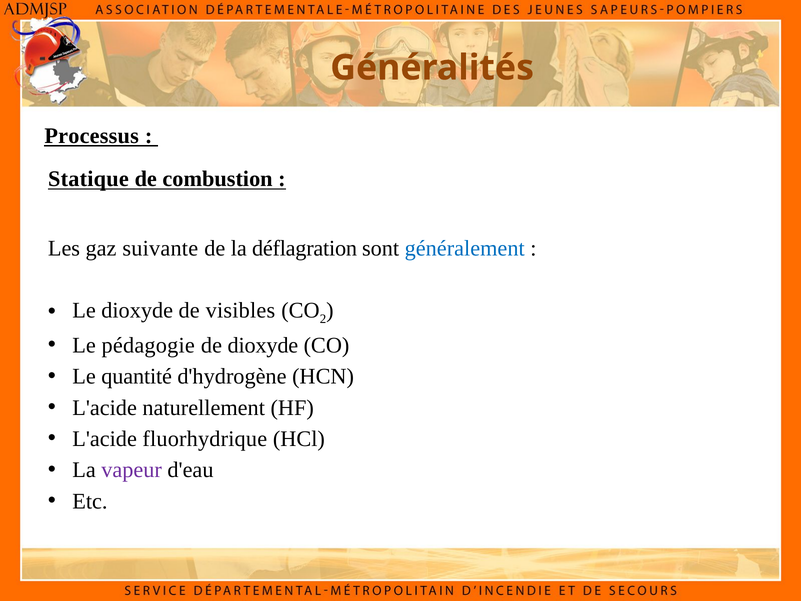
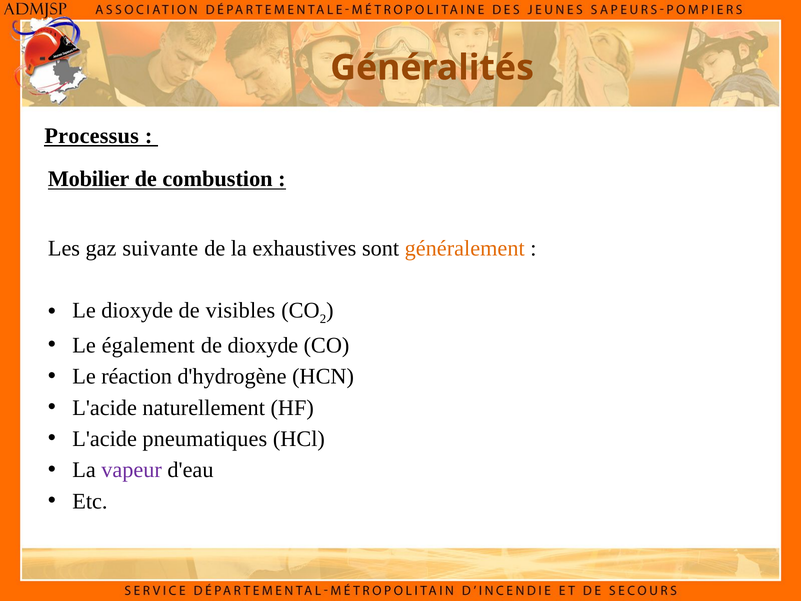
Statique: Statique -> Mobilier
déflagration: déflagration -> exhaustives
généralement colour: blue -> orange
pédagogie: pédagogie -> également
quantité: quantité -> réaction
fluorhydrique: fluorhydrique -> pneumatiques
